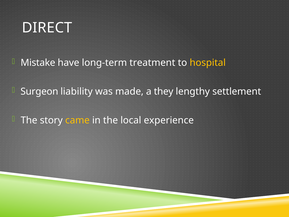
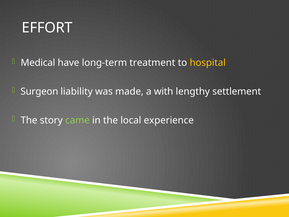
DIRECT: DIRECT -> EFFORT
Mistake: Mistake -> Medical
they: they -> with
came colour: yellow -> light green
